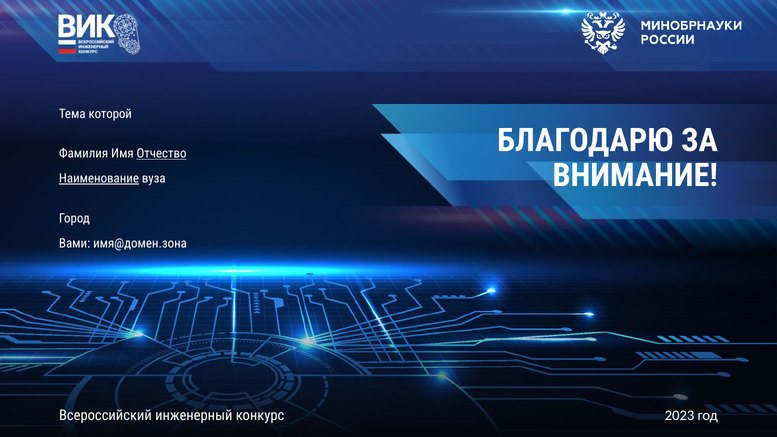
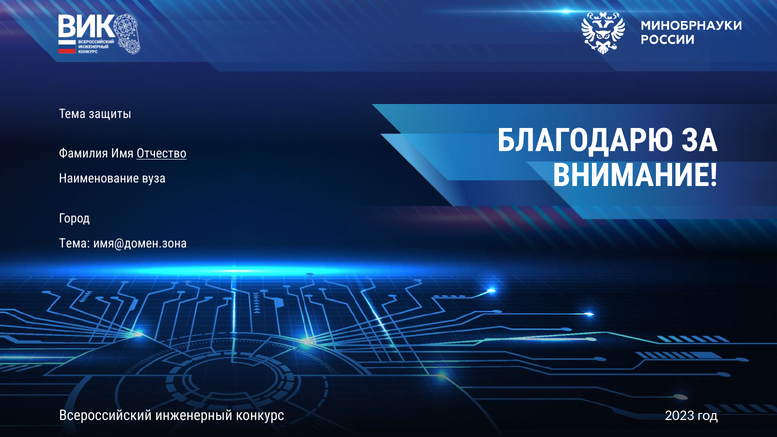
которой: которой -> защиты
Наименование underline: present -> none
Вами at (75, 244): Вами -> Тема
